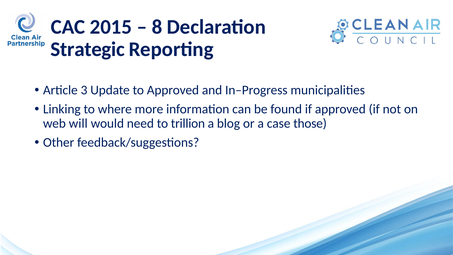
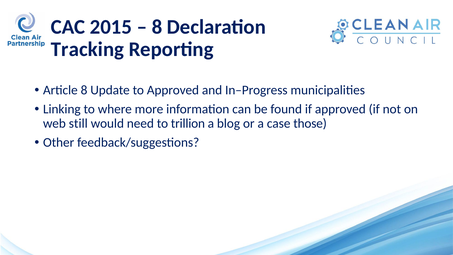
Strategic: Strategic -> Tracking
Article 3: 3 -> 8
will: will -> still
